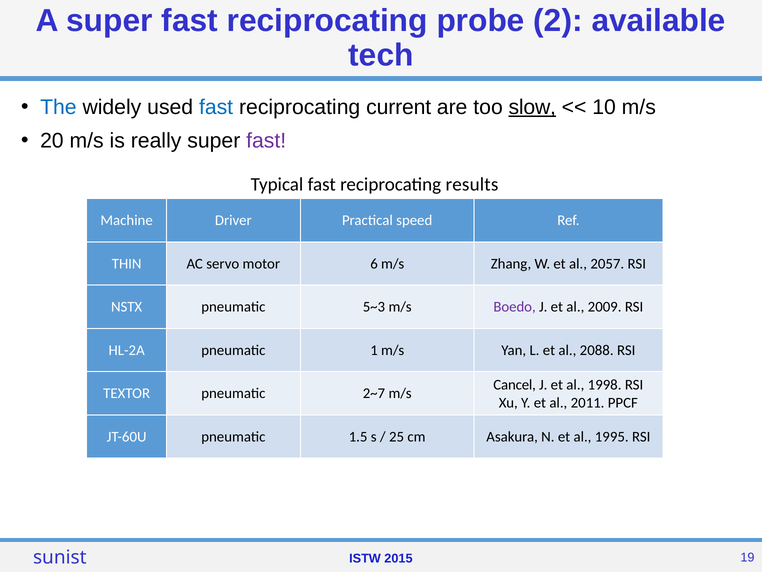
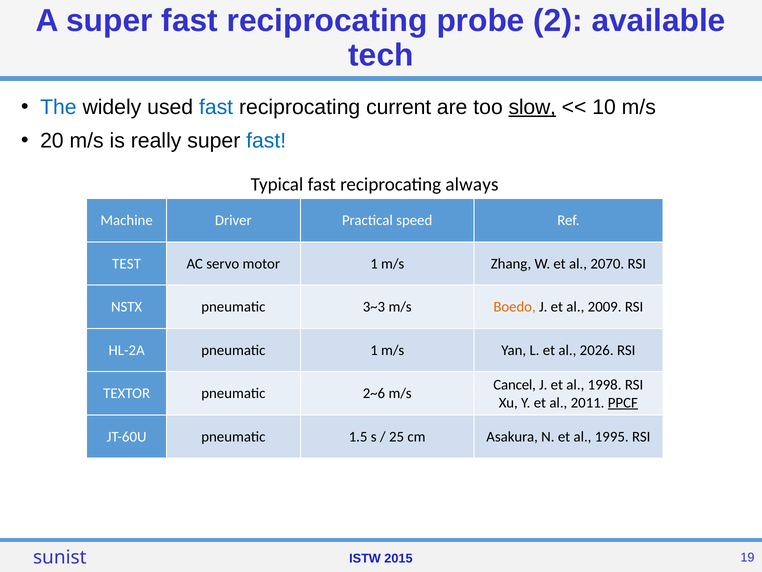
fast at (266, 140) colour: purple -> blue
results: results -> always
THIN: THIN -> TEST
motor 6: 6 -> 1
2057: 2057 -> 2070
5~3: 5~3 -> 3~3
Boedo colour: purple -> orange
2088: 2088 -> 2026
2~7: 2~7 -> 2~6
PPCF underline: none -> present
